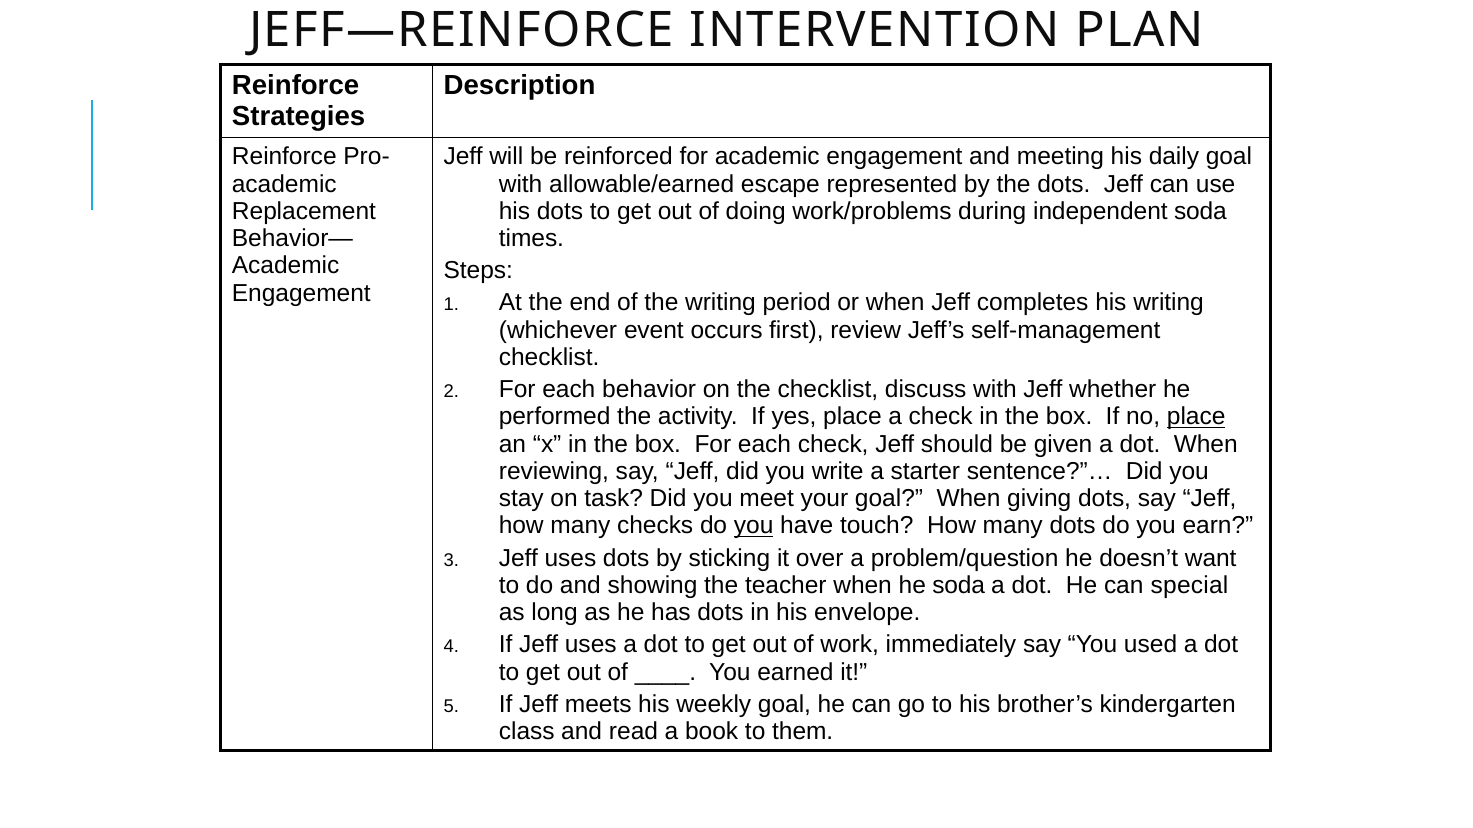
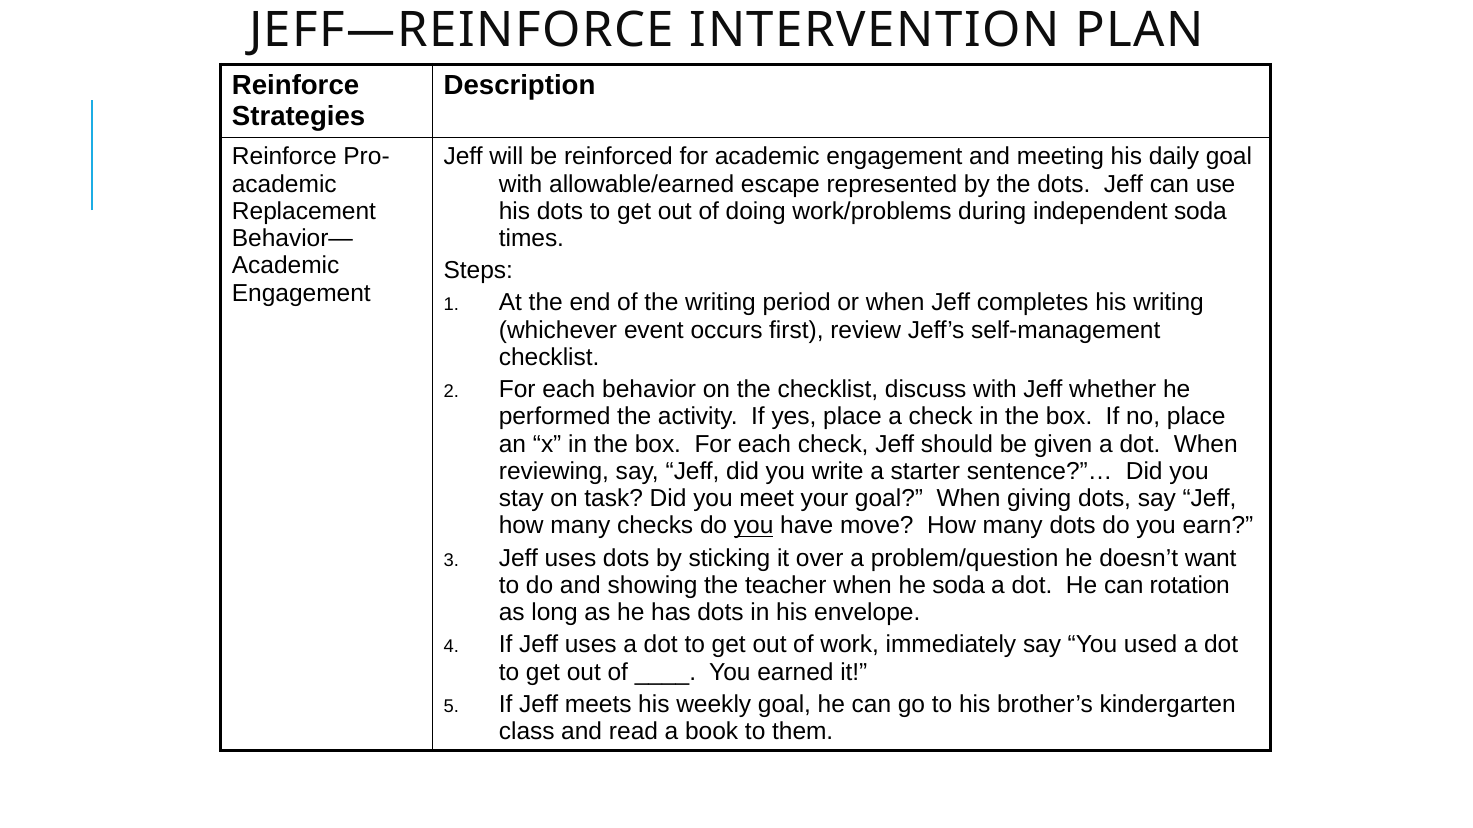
place at (1196, 417) underline: present -> none
touch: touch -> move
special: special -> rotation
